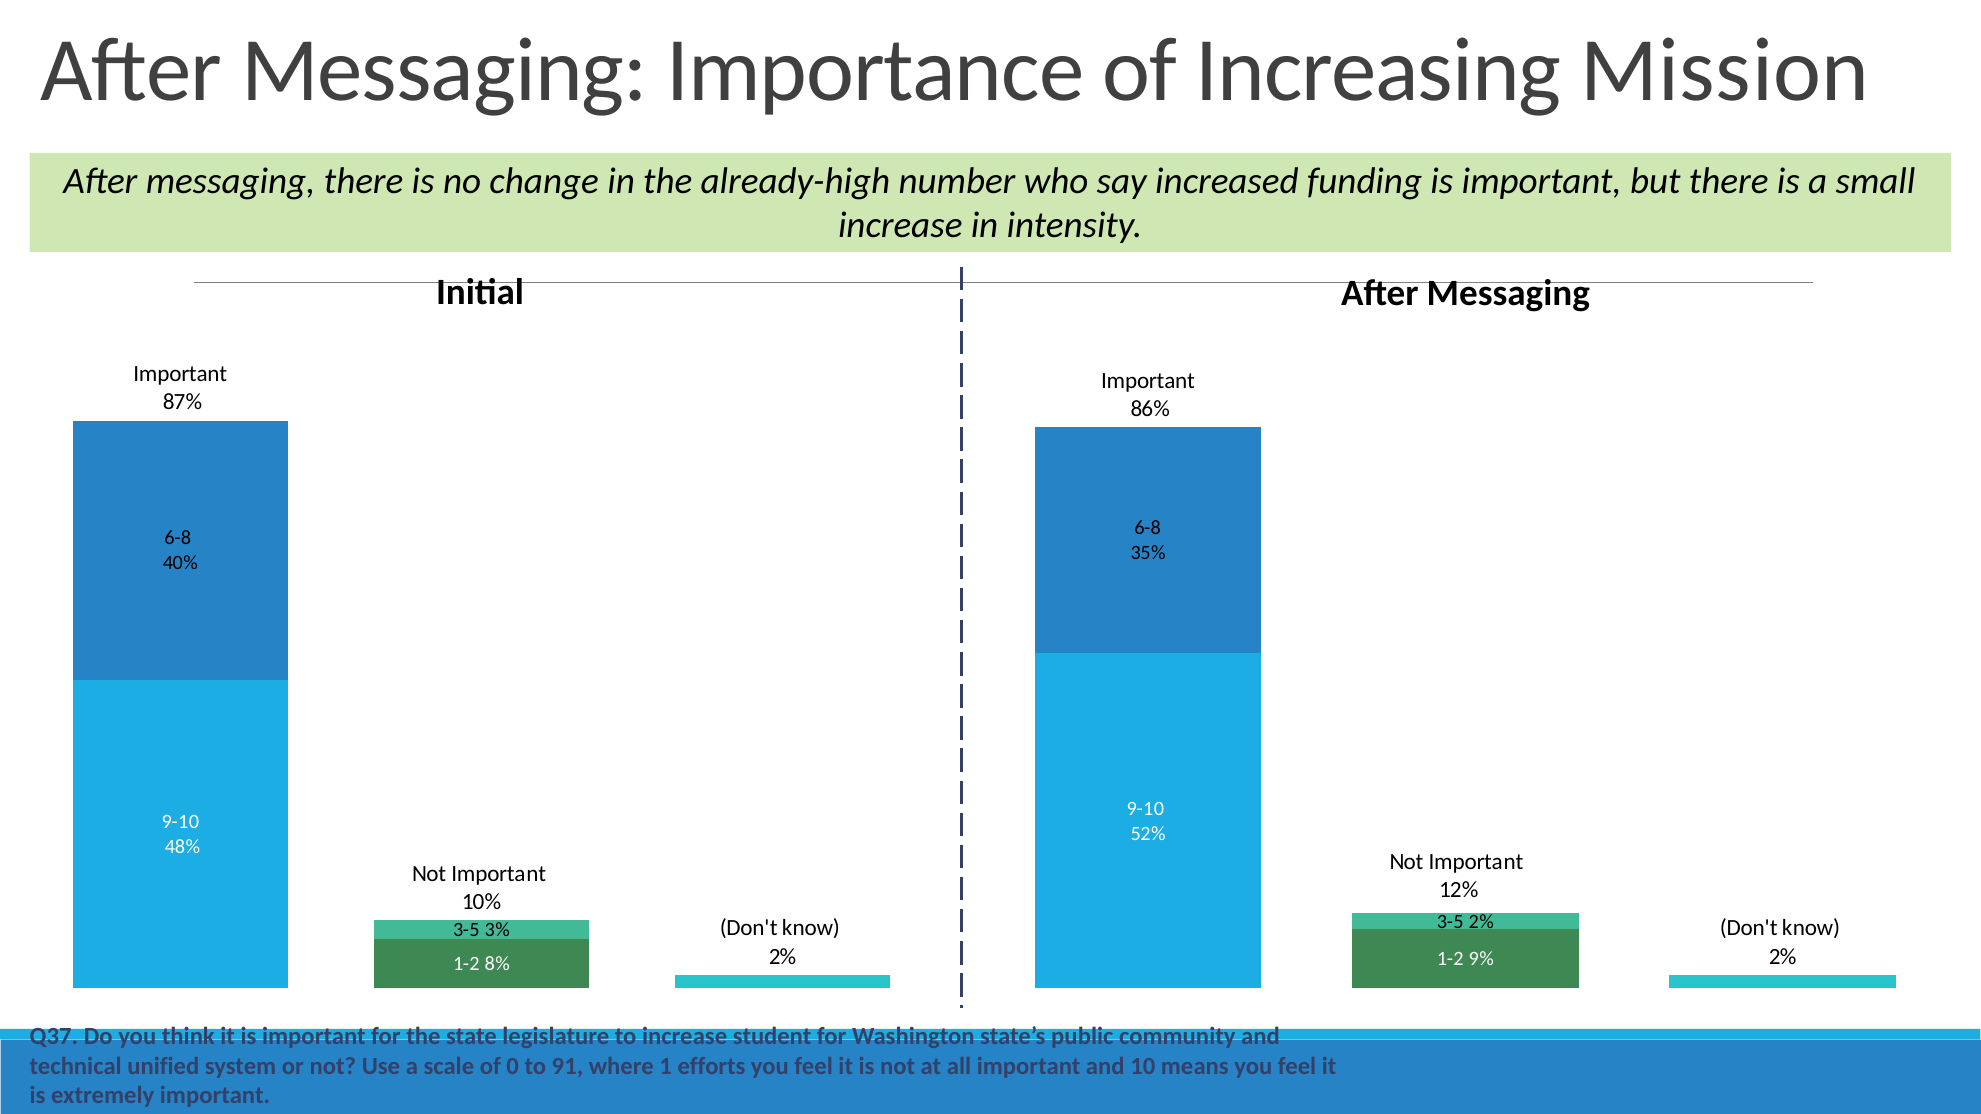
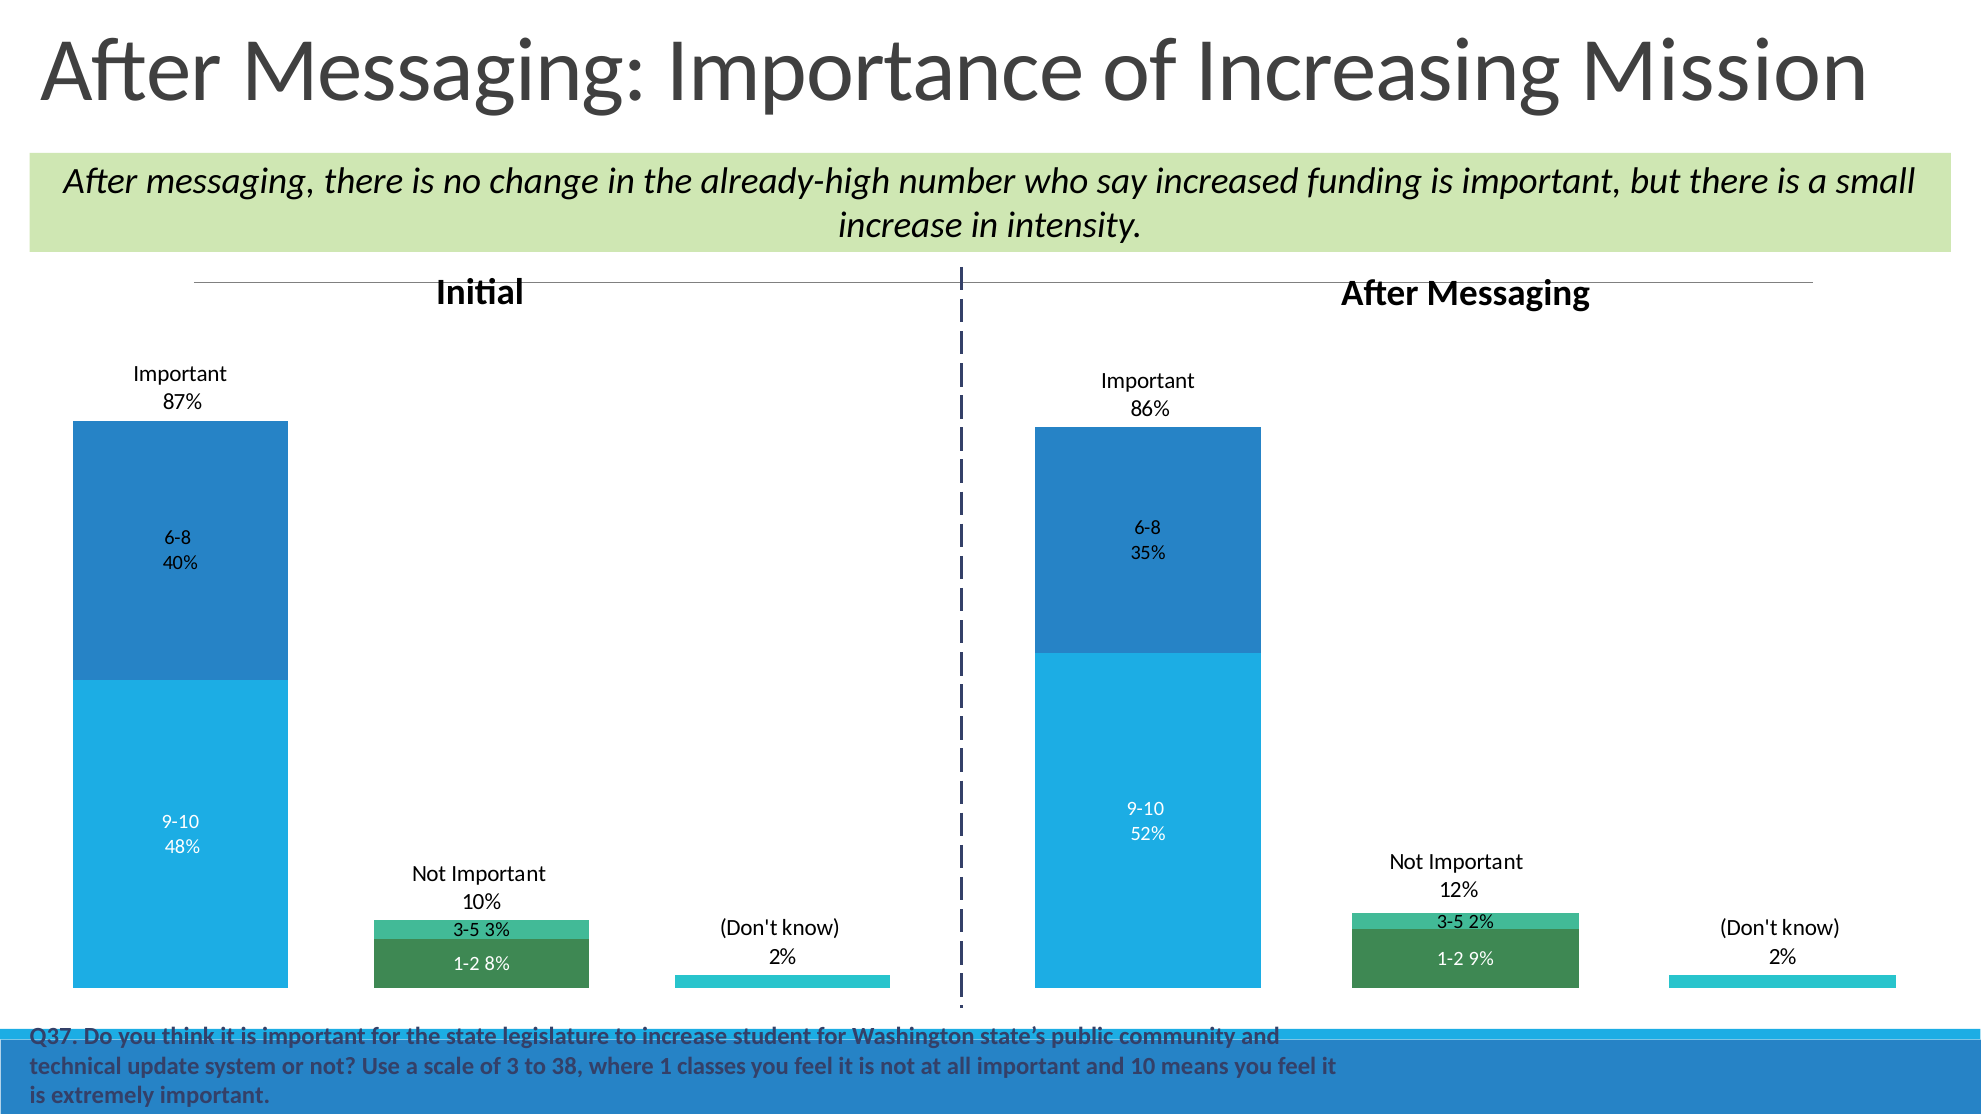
unified: unified -> update
0: 0 -> 3
91: 91 -> 38
efforts: efforts -> classes
